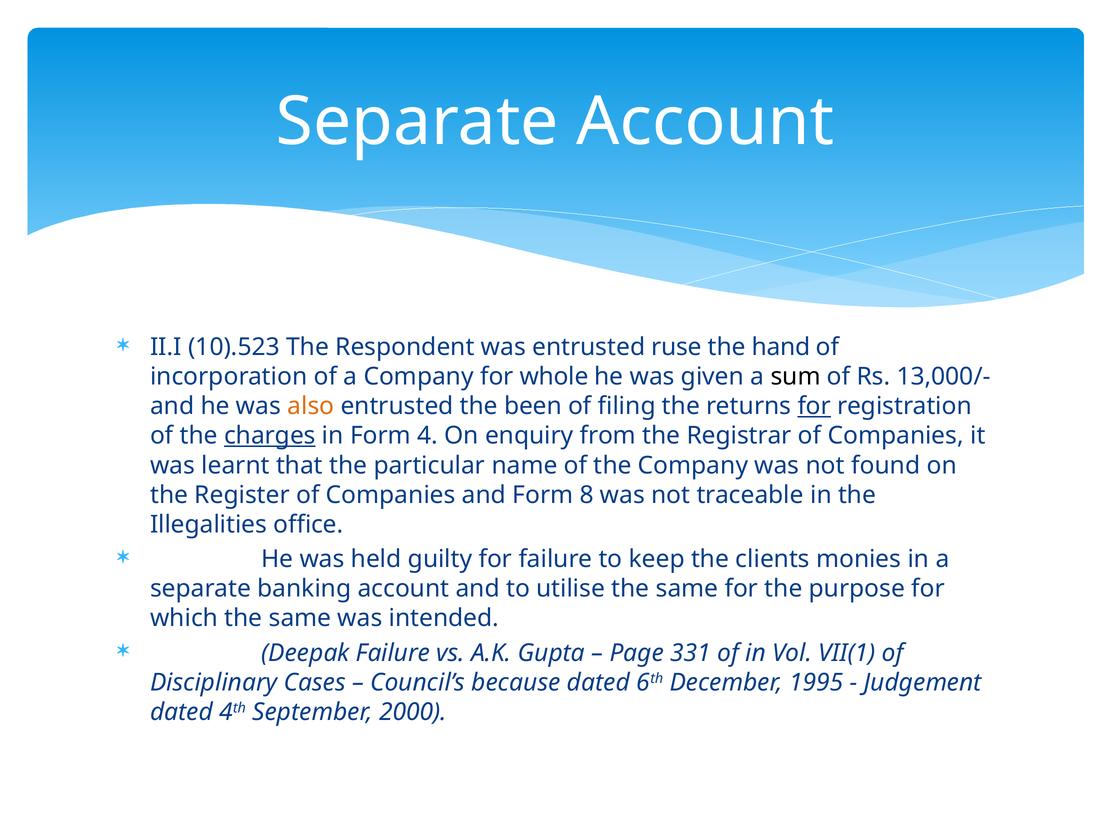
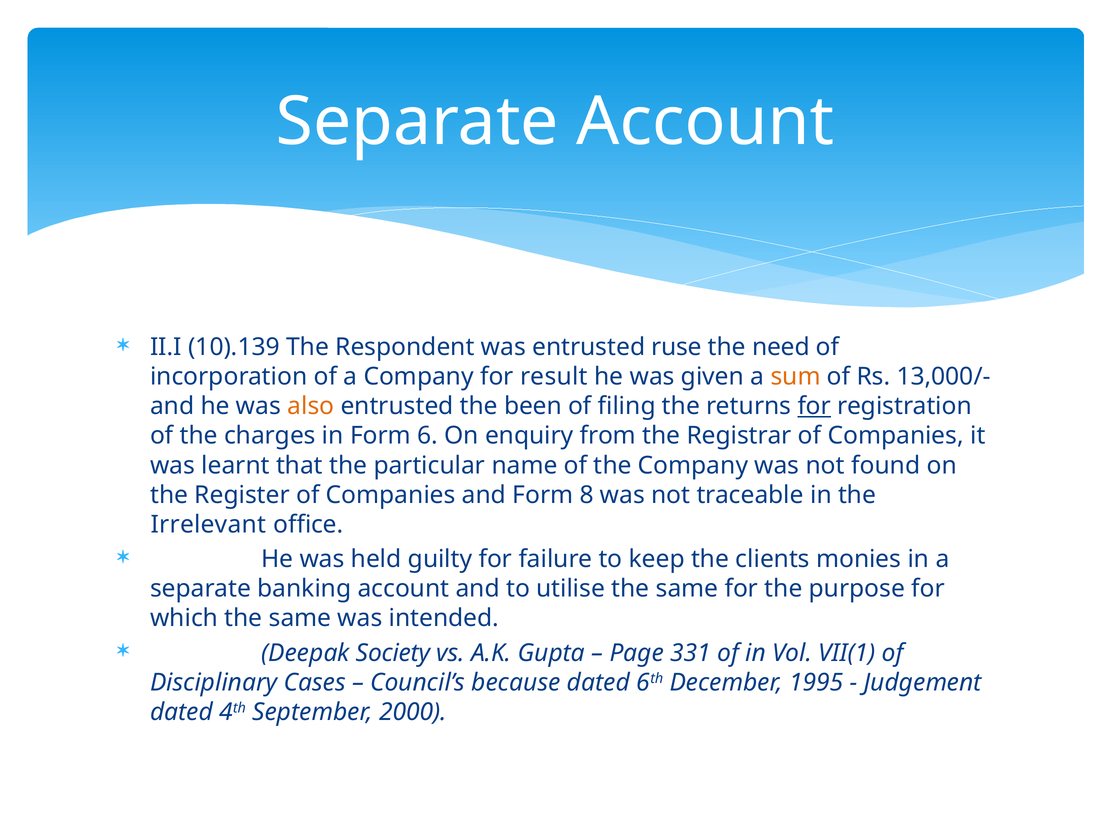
10).523: 10).523 -> 10).139
hand: hand -> need
whole: whole -> result
sum colour: black -> orange
charges underline: present -> none
4: 4 -> 6
Illegalities: Illegalities -> Irrelevant
Deepak Failure: Failure -> Society
